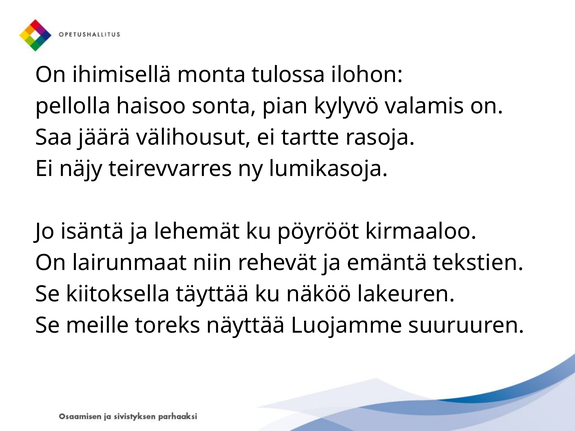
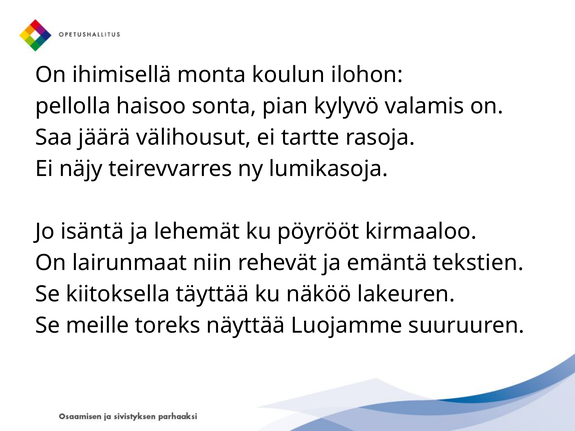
tulossa: tulossa -> koulun
